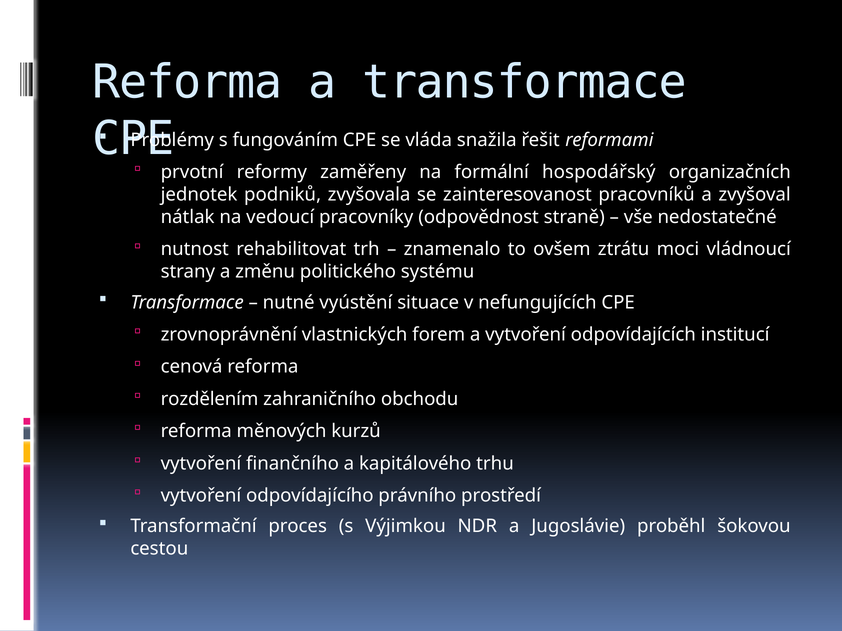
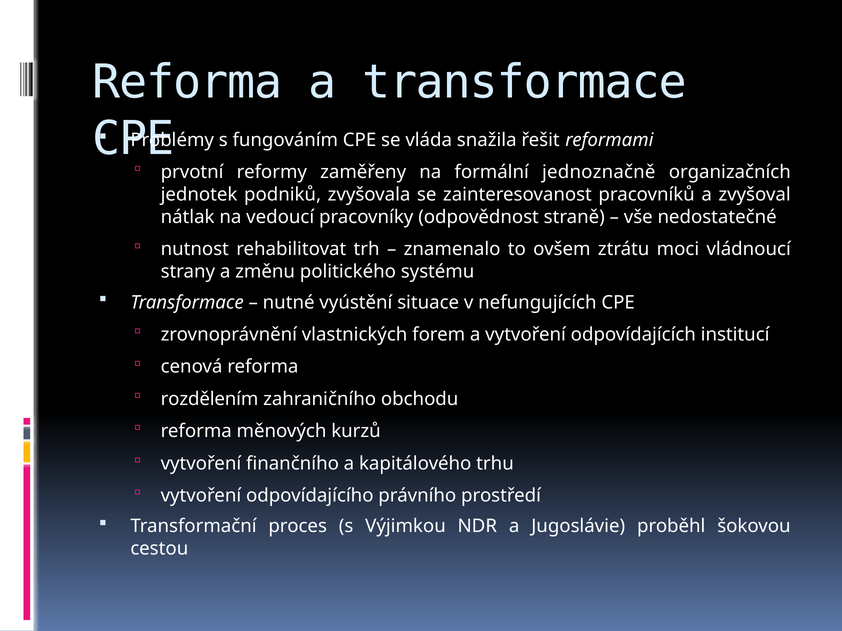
hospodářský: hospodářský -> jednoznačně
